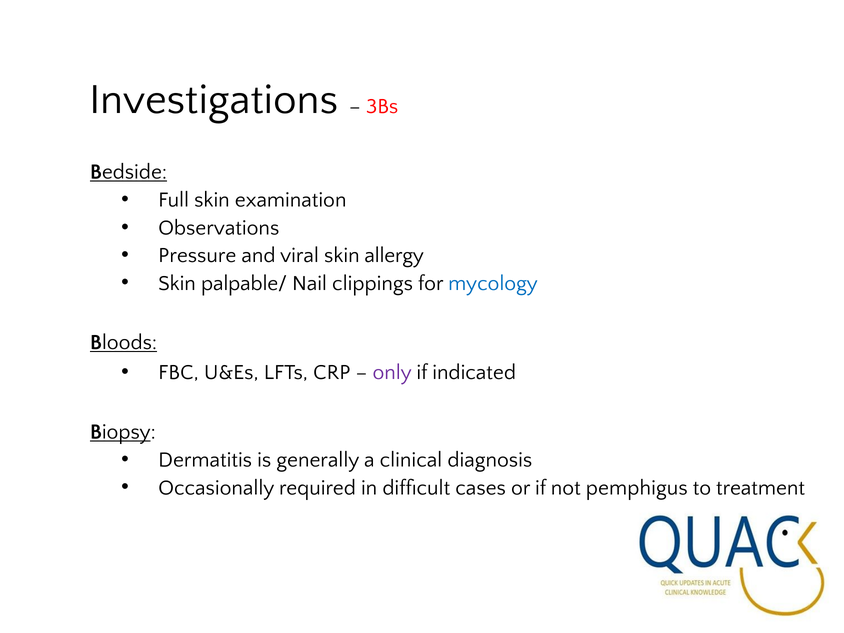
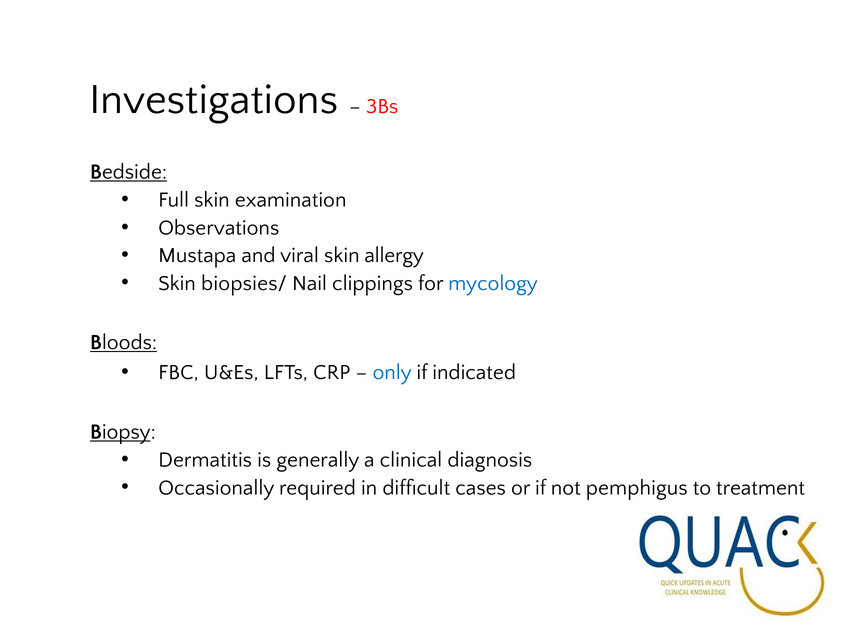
Pressure: Pressure -> Mustapa
palpable/: palpable/ -> biopsies/
only colour: purple -> blue
